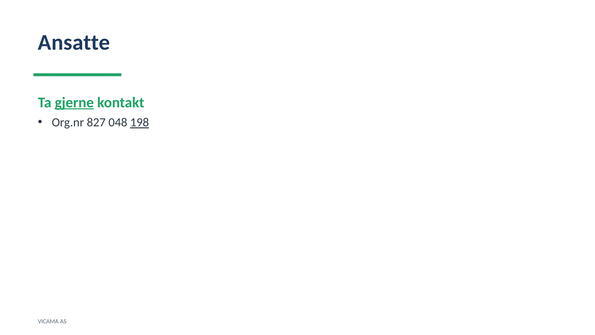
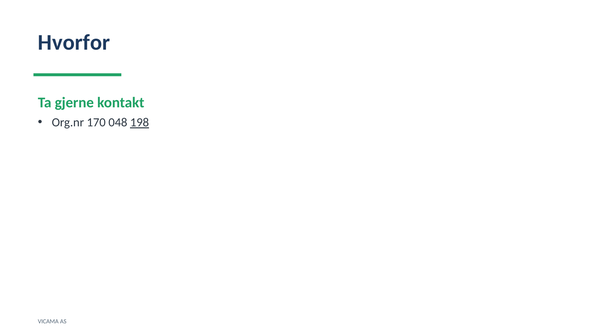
Ansatte: Ansatte -> Hvorfor
gjerne underline: present -> none
827: 827 -> 170
